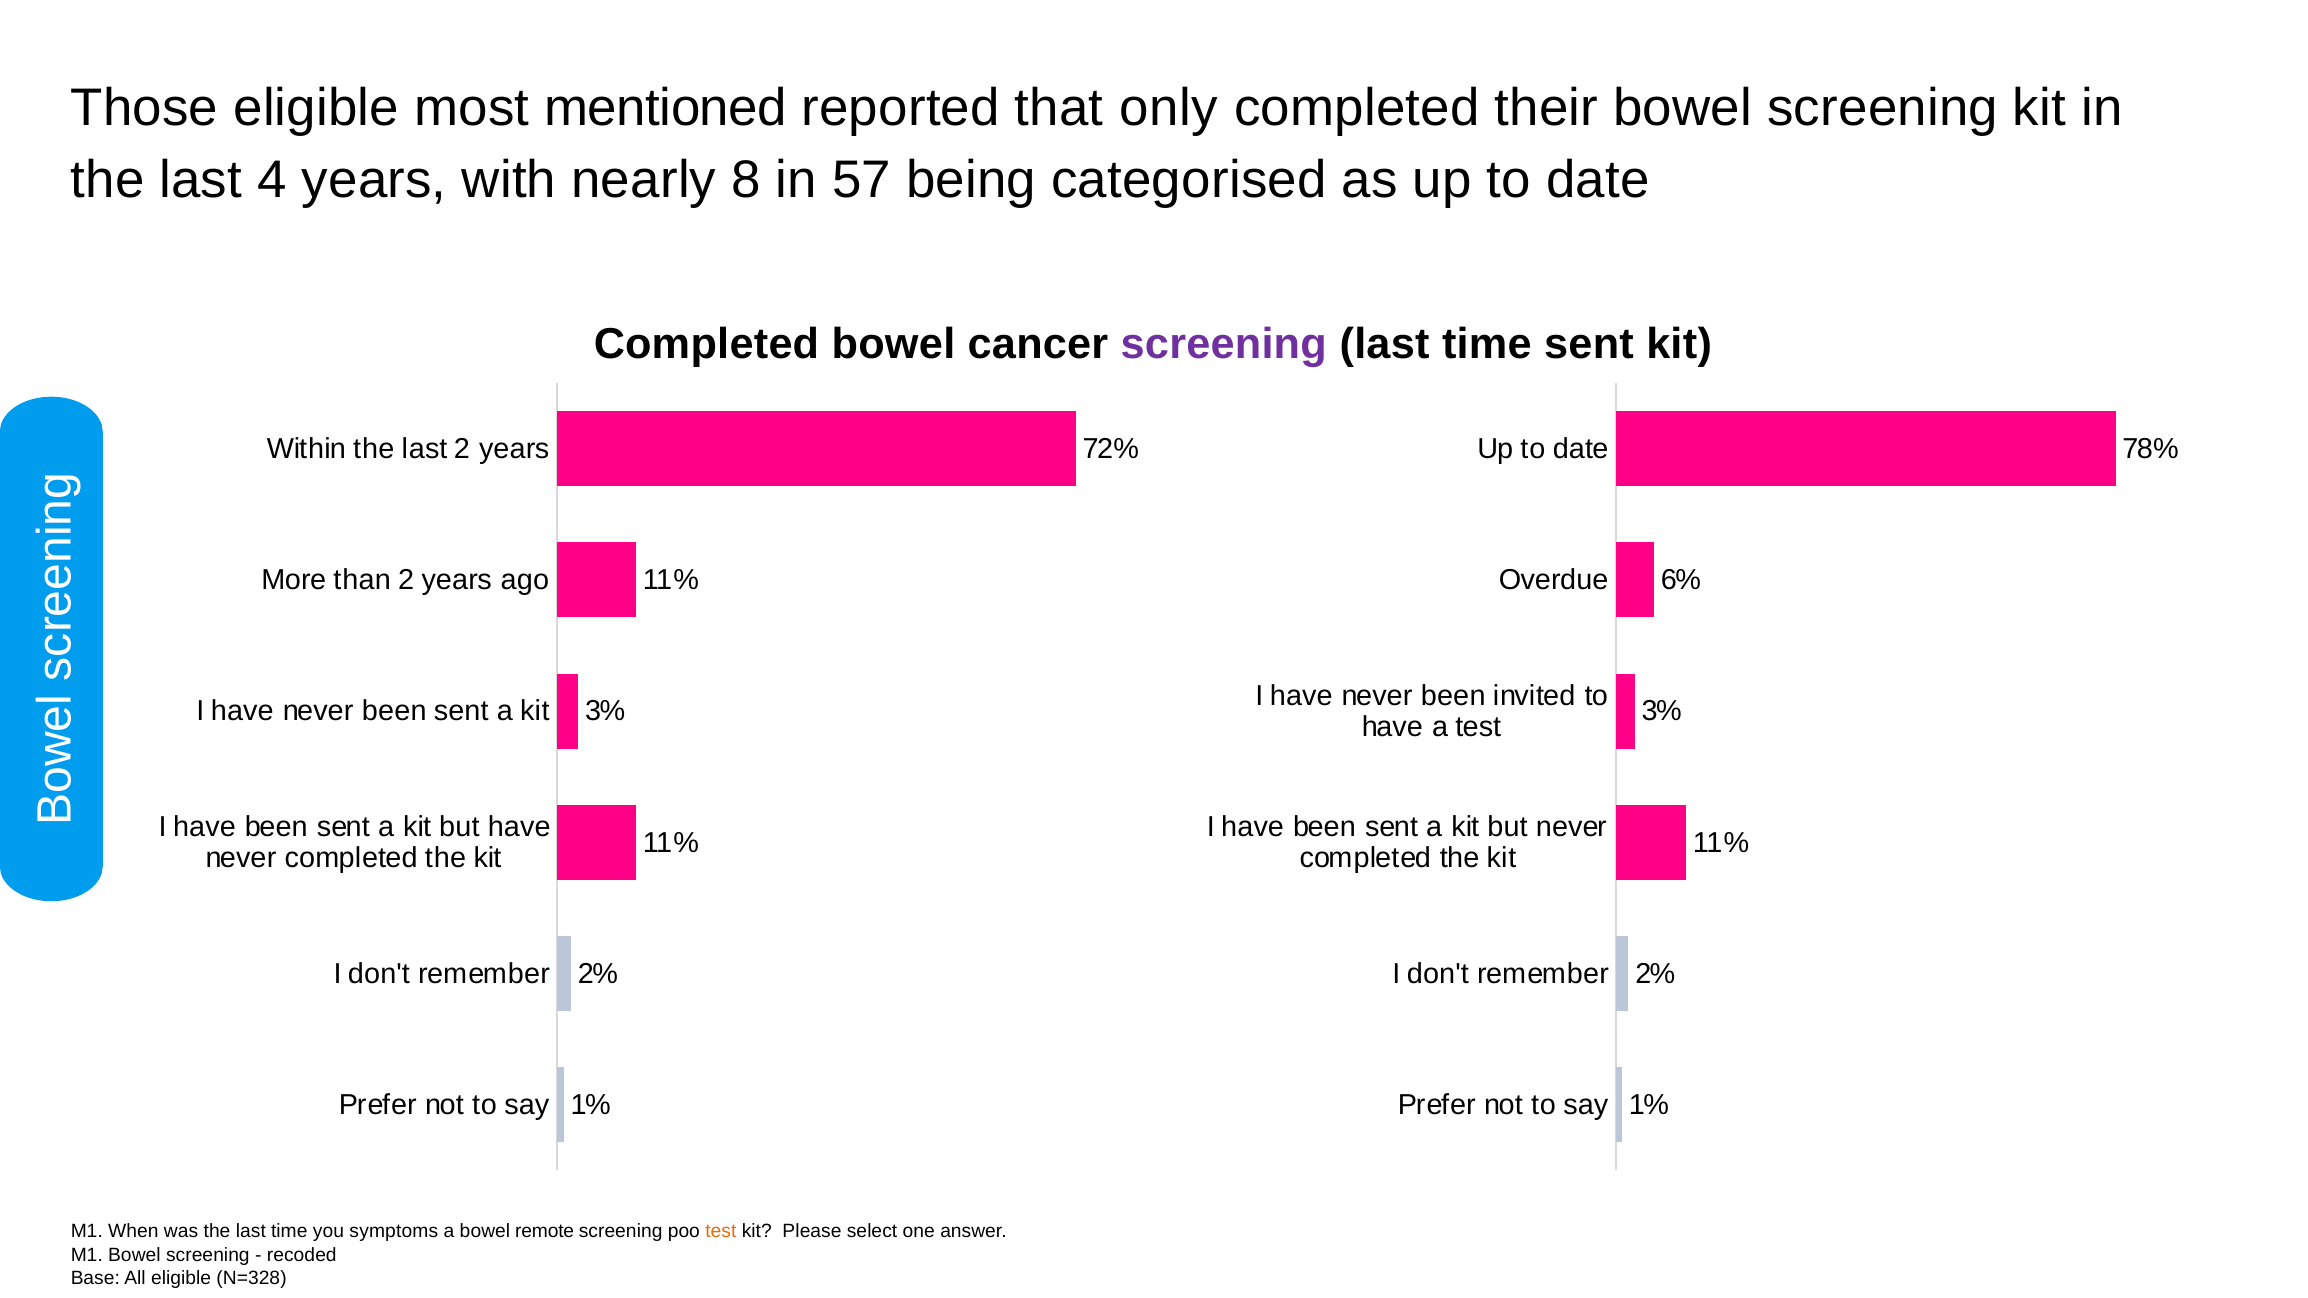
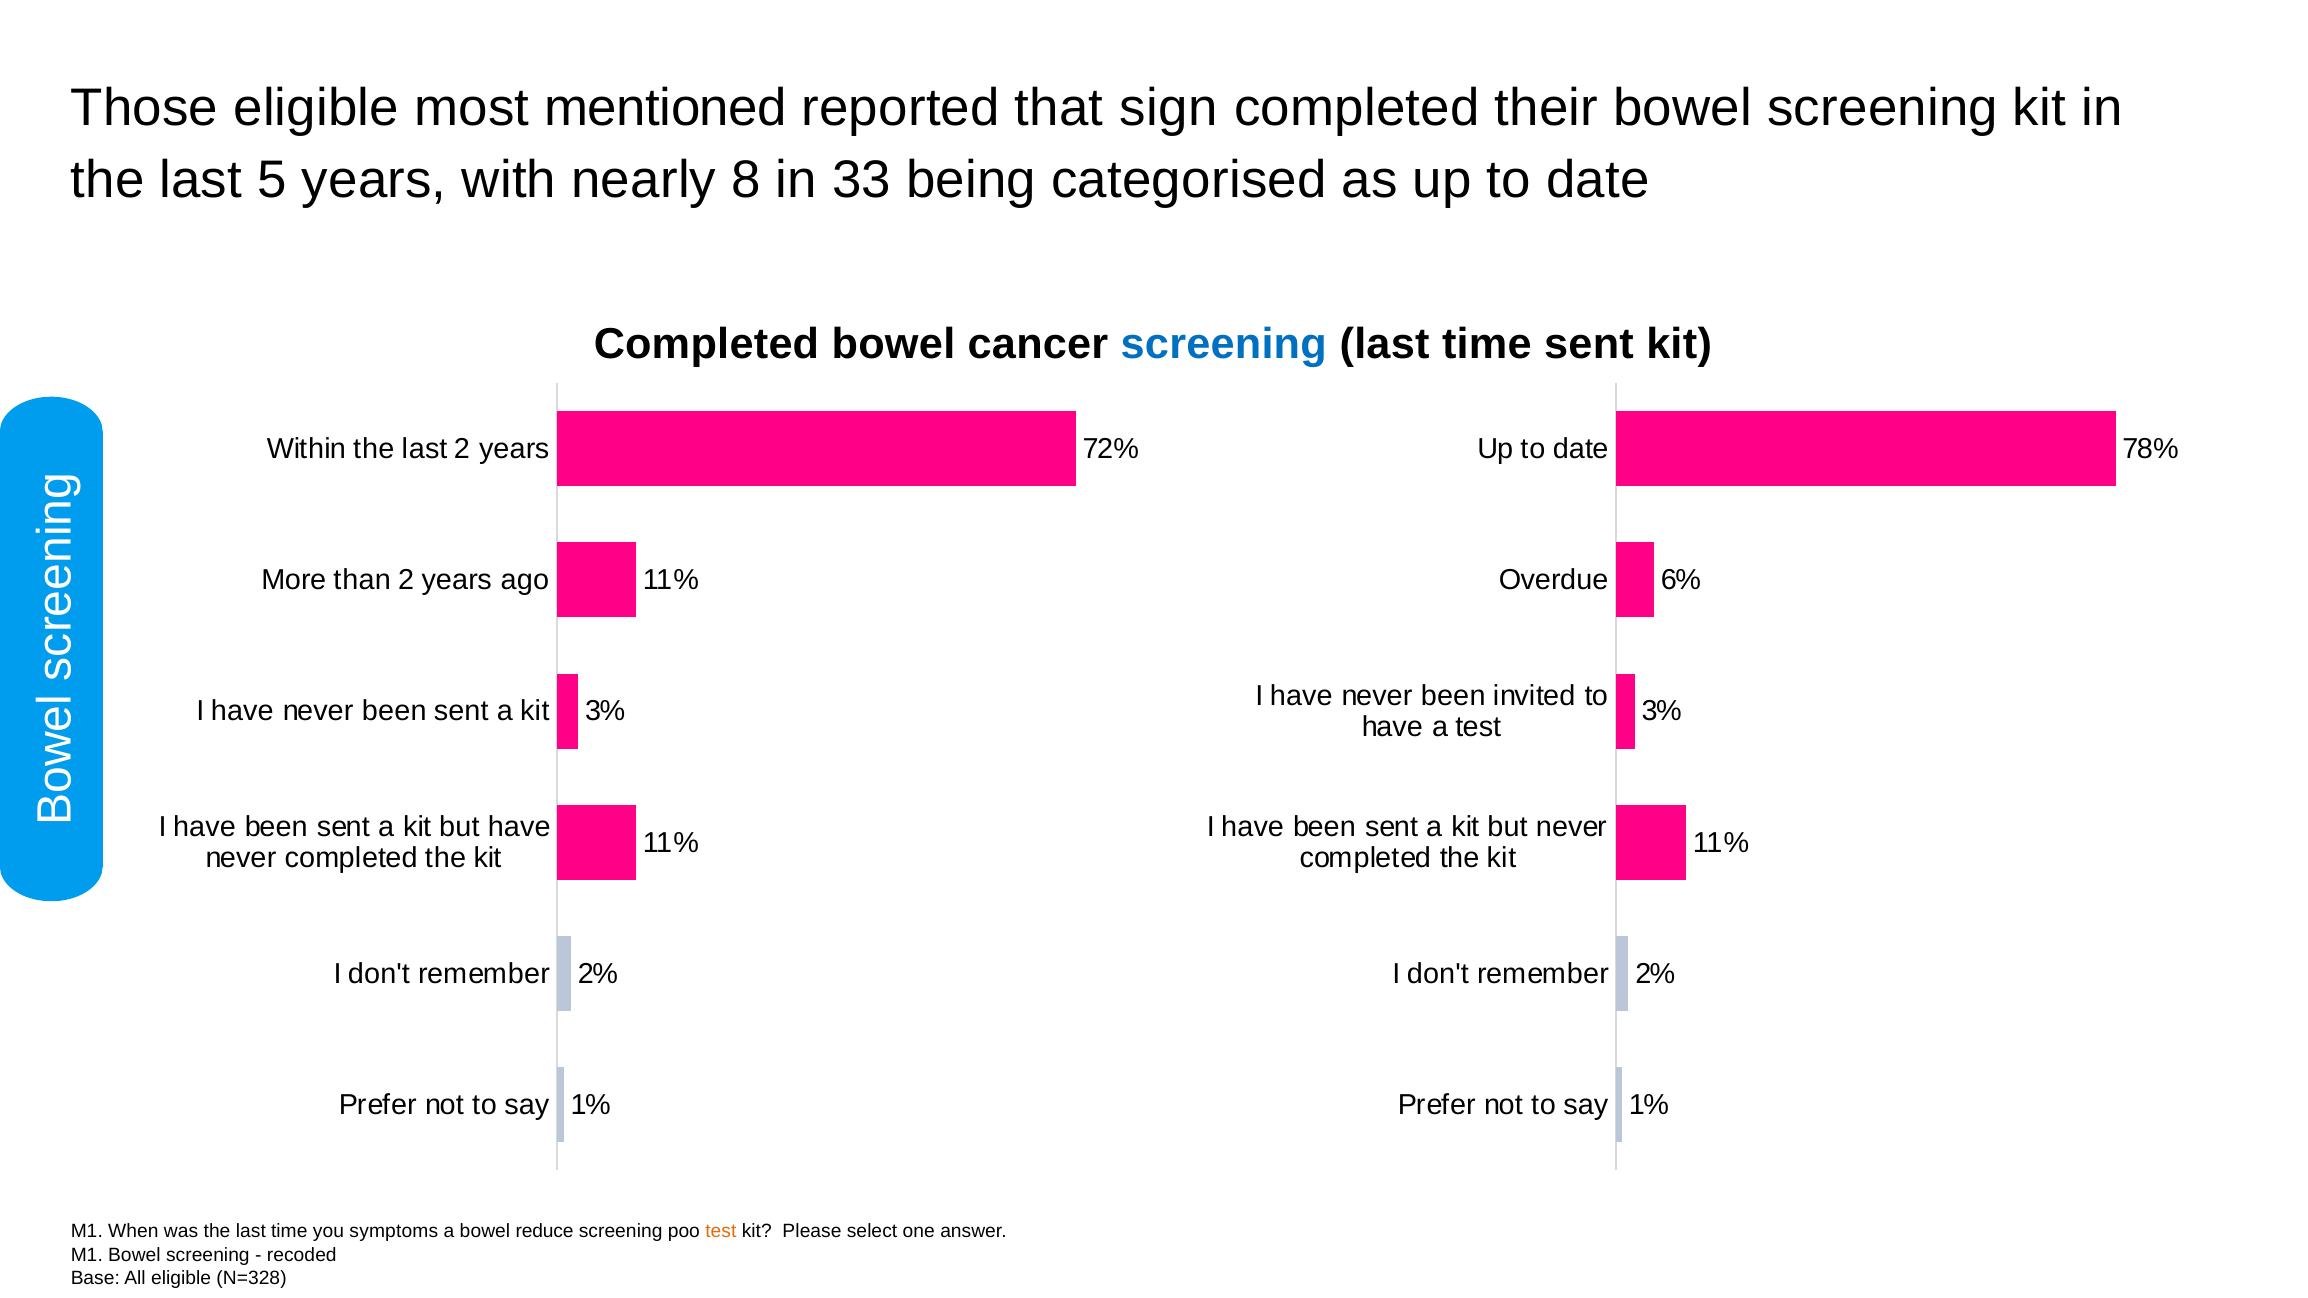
only: only -> sign
4: 4 -> 5
57: 57 -> 33
screening at (1224, 344) colour: purple -> blue
remote: remote -> reduce
